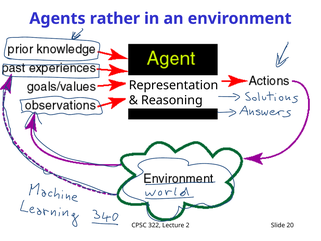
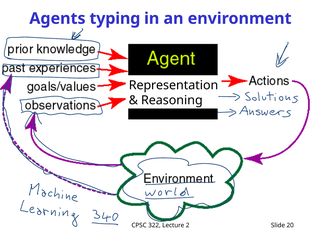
rather: rather -> typing
